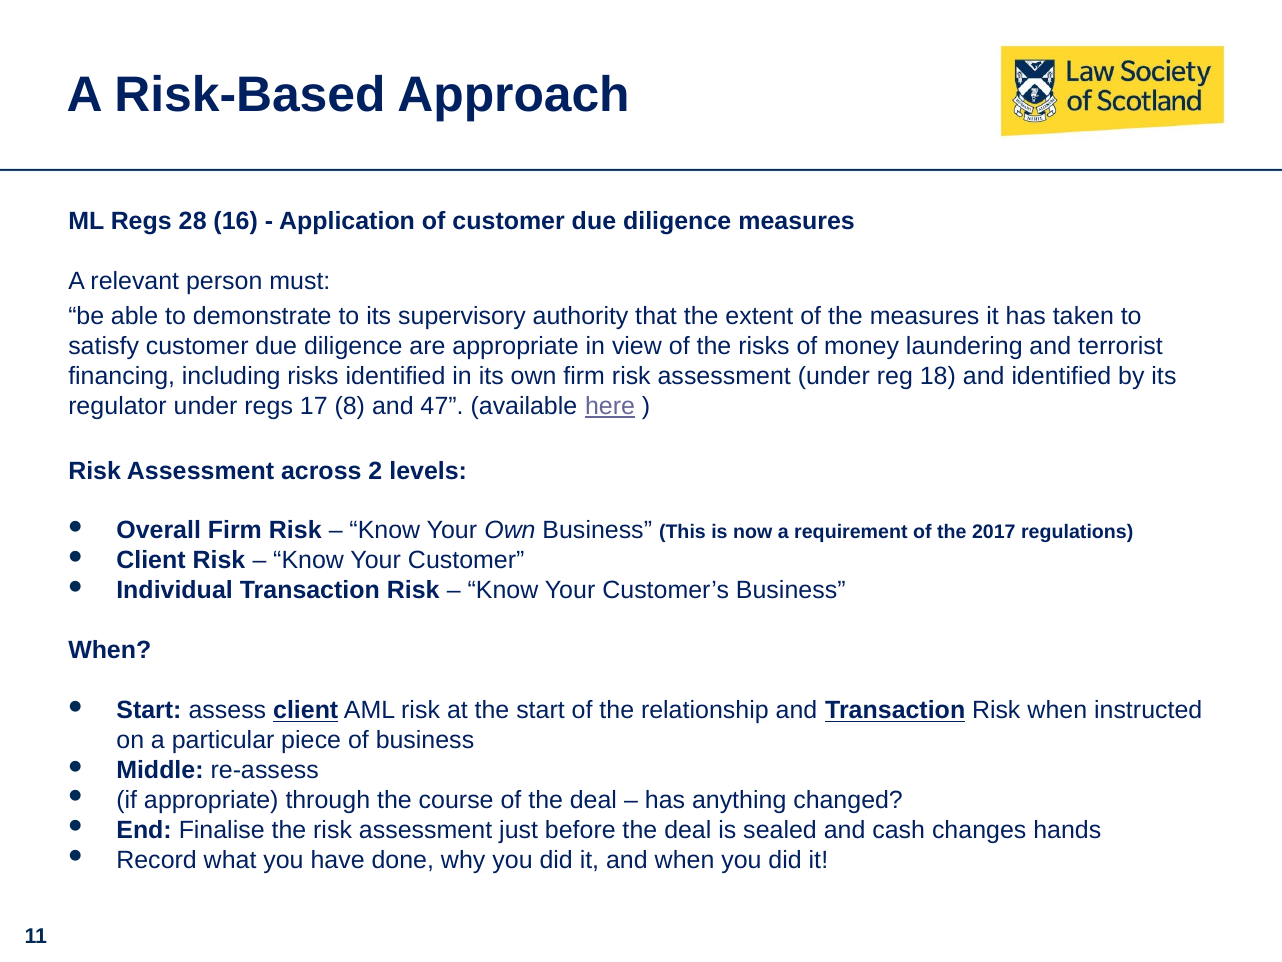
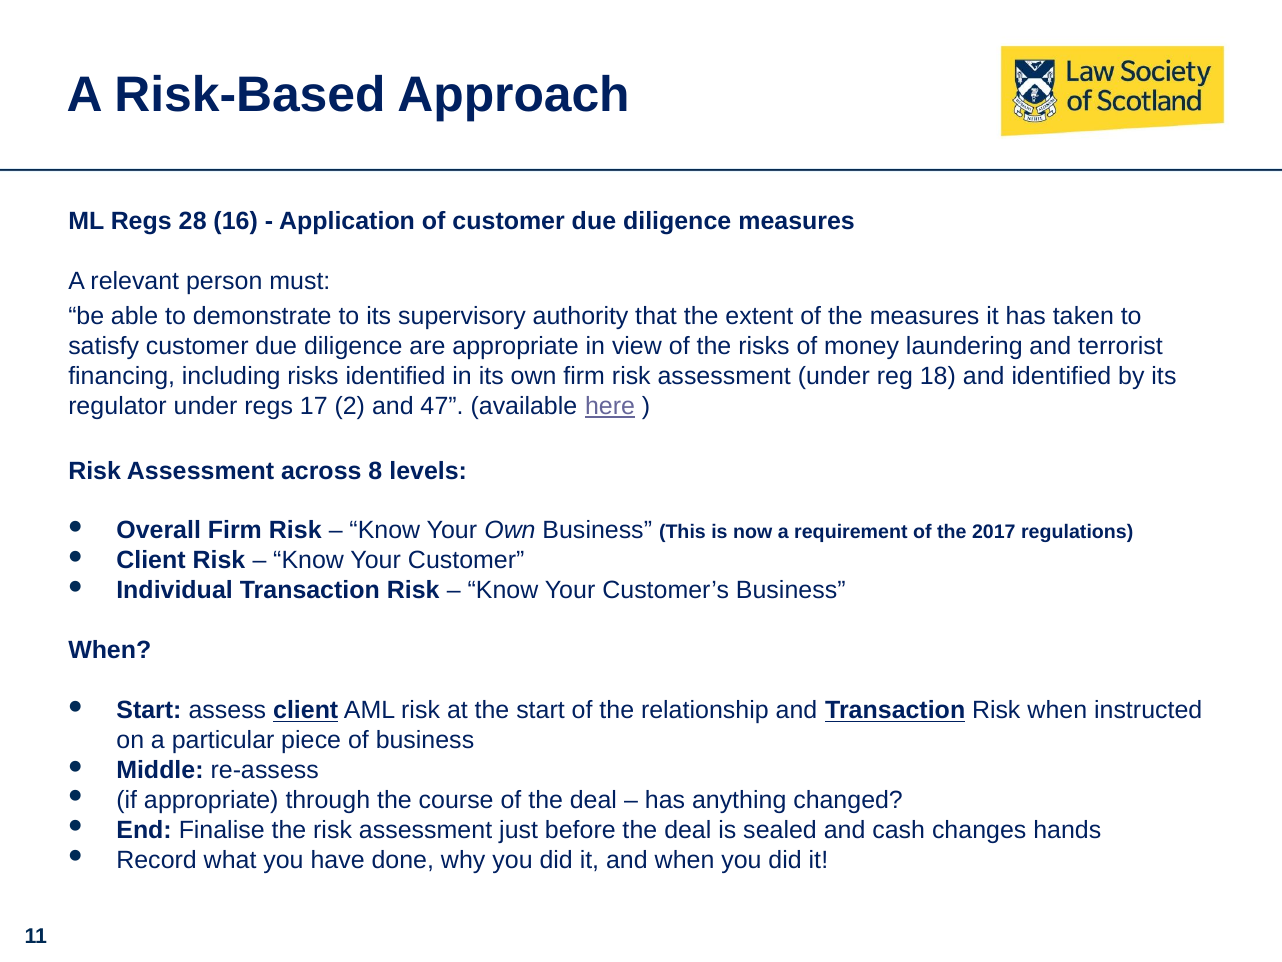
8: 8 -> 2
2: 2 -> 8
